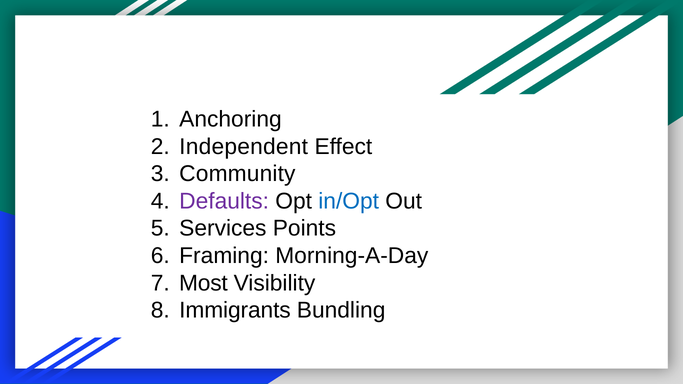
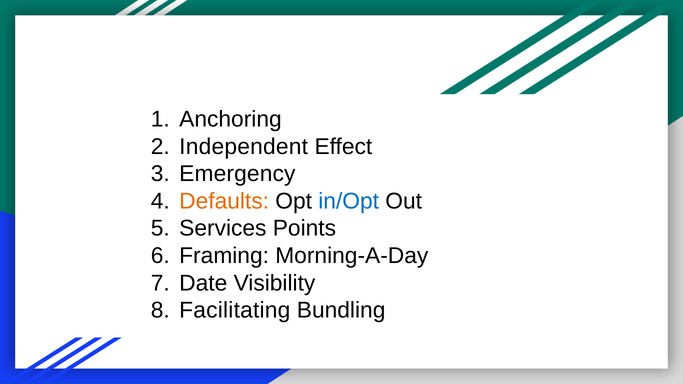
Community: Community -> Emergency
Defaults colour: purple -> orange
Most: Most -> Date
Immigrants: Immigrants -> Facilitating
